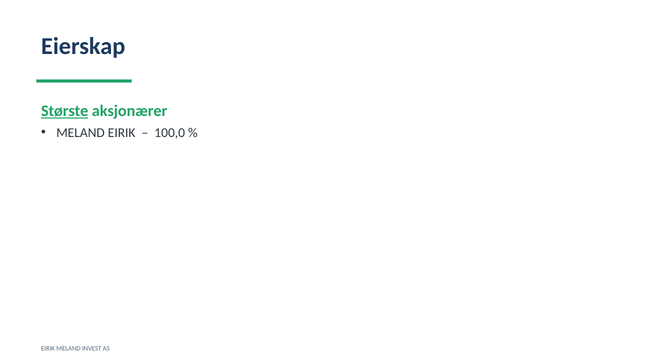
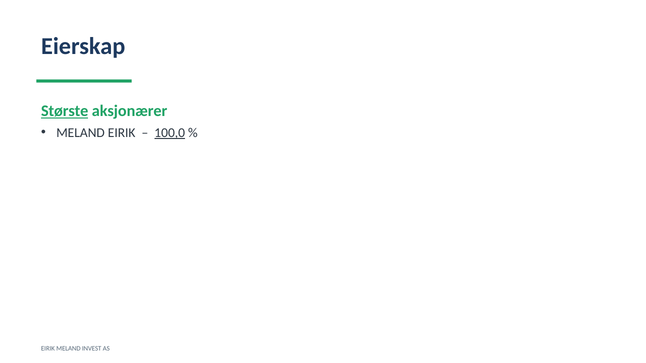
100,0 underline: none -> present
